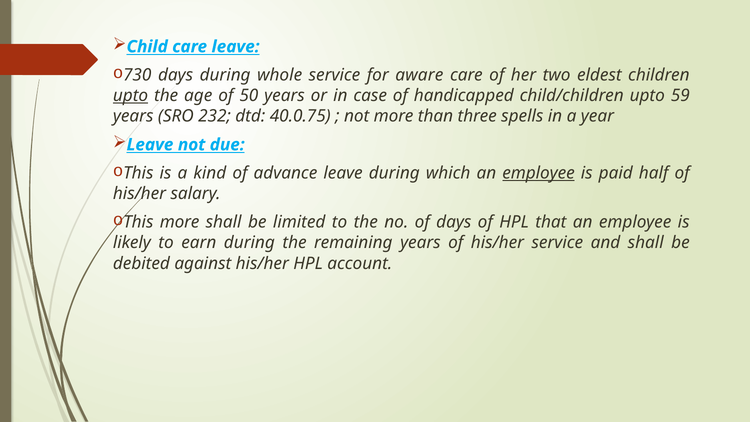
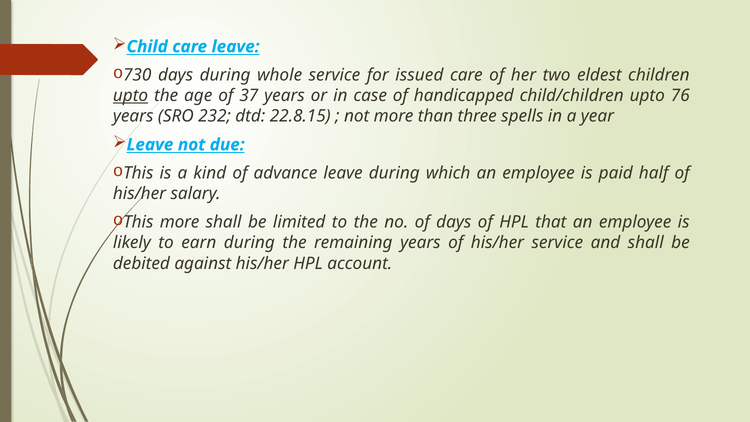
aware: aware -> issued
50: 50 -> 37
59: 59 -> 76
40.0.75: 40.0.75 -> 22.8.15
employee at (539, 173) underline: present -> none
